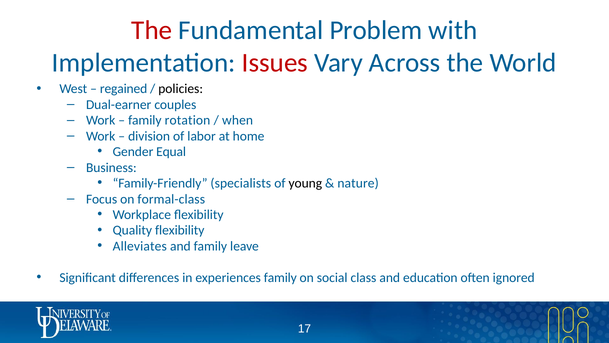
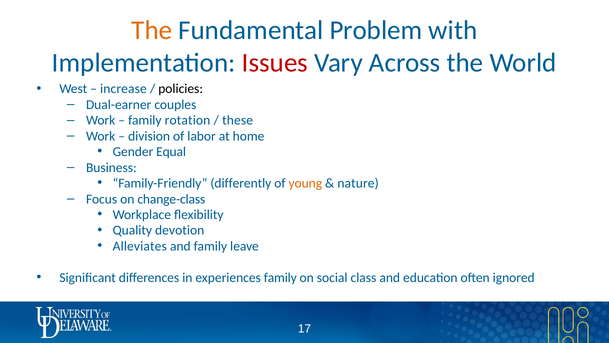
The at (152, 30) colour: red -> orange
regained: regained -> increase
when: when -> these
specialists: specialists -> differently
young colour: black -> orange
formal-class: formal-class -> change-class
Quality flexibility: flexibility -> devotion
